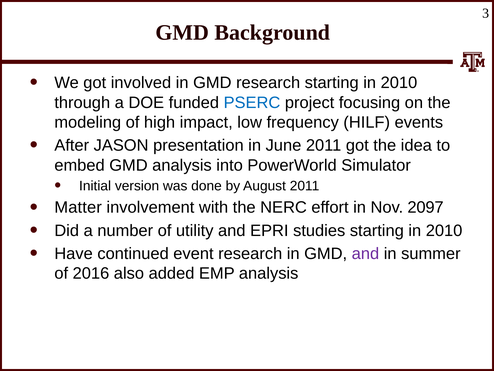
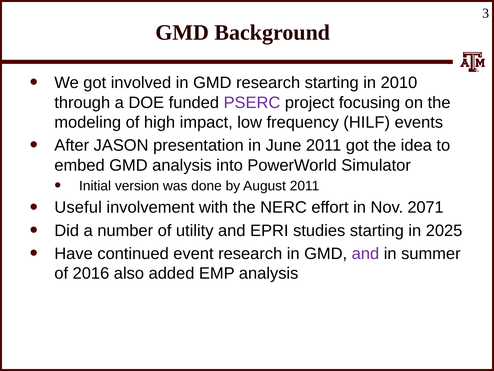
PSERC colour: blue -> purple
Matter: Matter -> Useful
2097: 2097 -> 2071
studies starting in 2010: 2010 -> 2025
